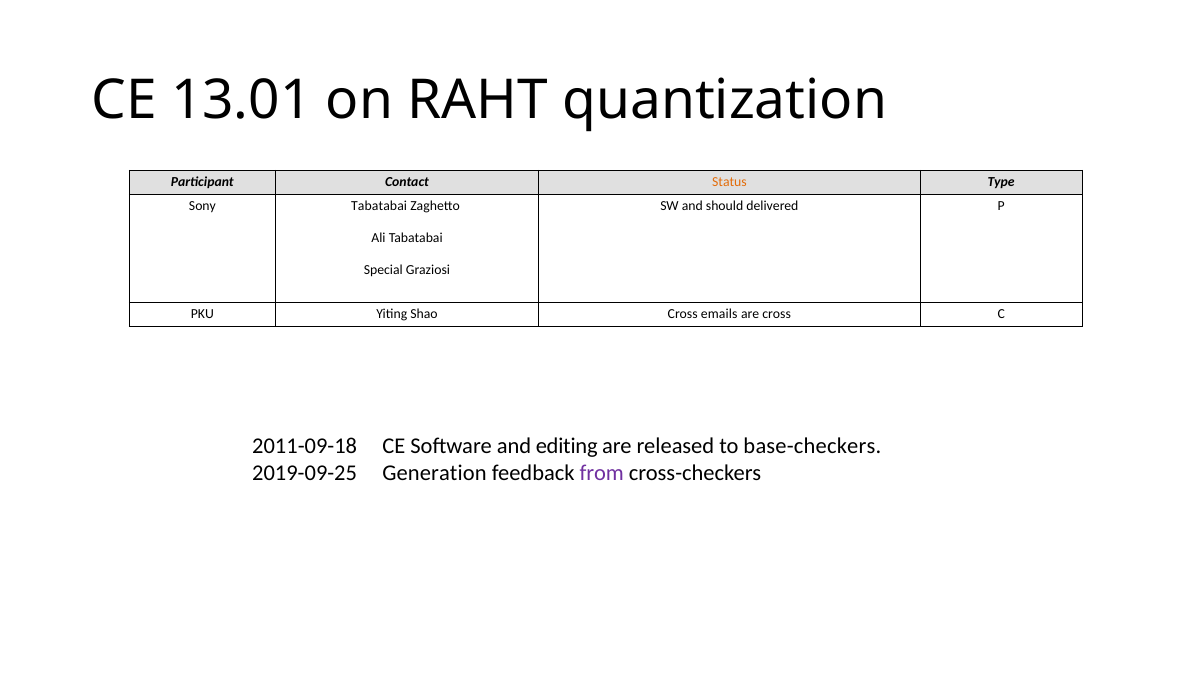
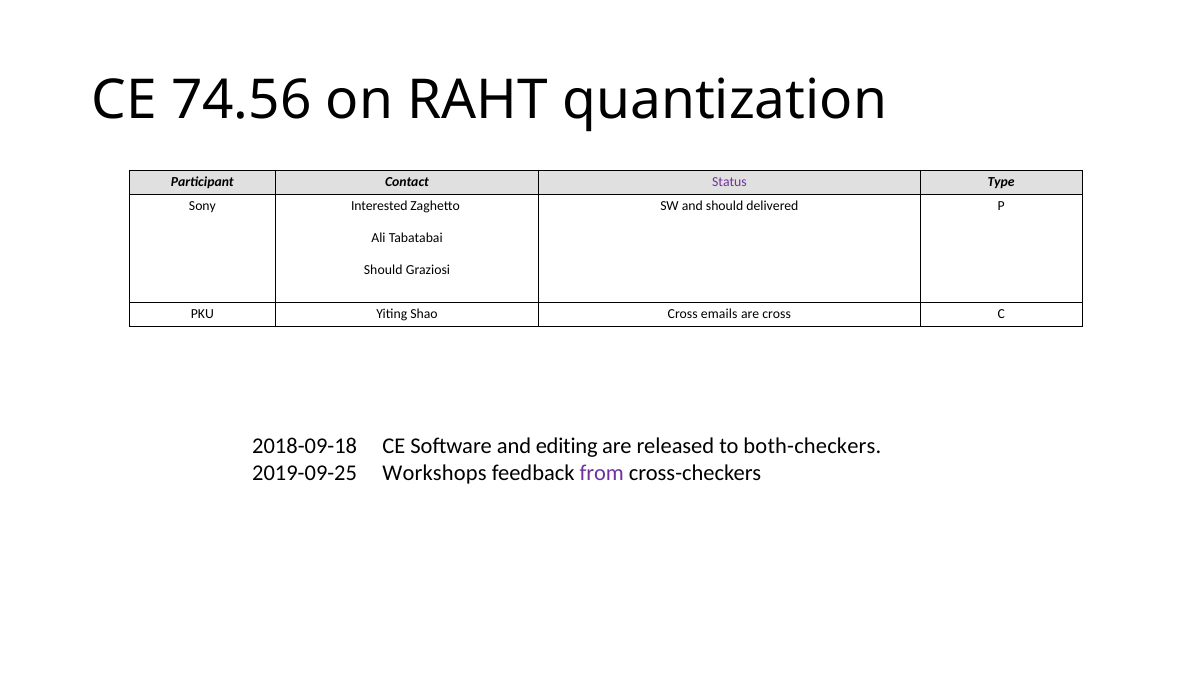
13.01: 13.01 -> 74.56
Status colour: orange -> purple
Sony Tabatabai: Tabatabai -> Interested
Special at (383, 270): Special -> Should
2011-09-18: 2011-09-18 -> 2018-09-18
base-checkers: base-checkers -> both-checkers
Generation: Generation -> Workshops
